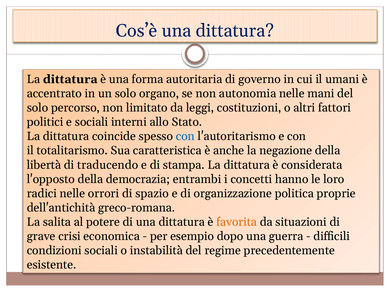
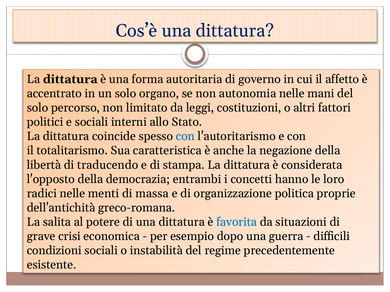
umani: umani -> affetto
orrori: orrori -> menti
spazio: spazio -> massa
favorita colour: orange -> blue
